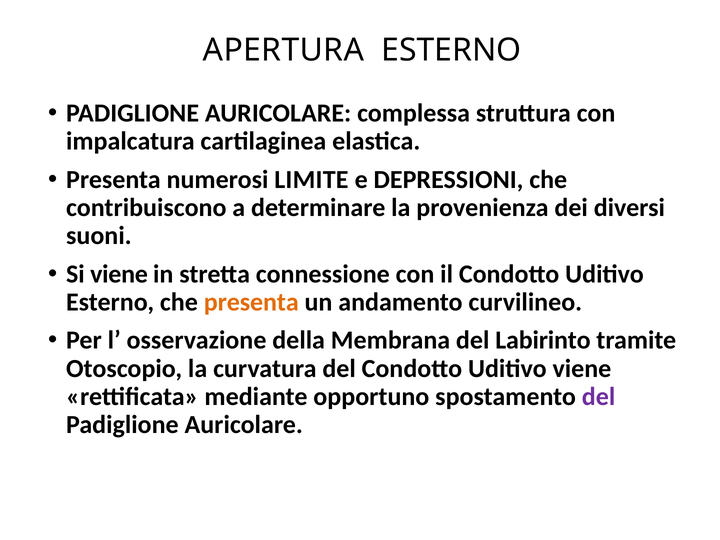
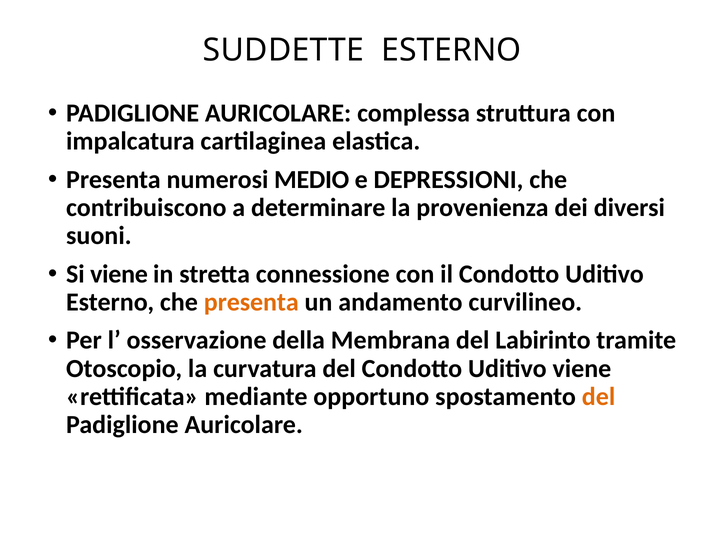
APERTURA: APERTURA -> SUDDETTE
LIMITE: LIMITE -> MEDIO
del at (599, 397) colour: purple -> orange
